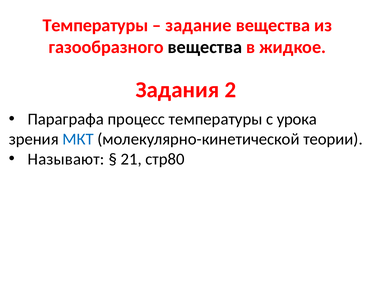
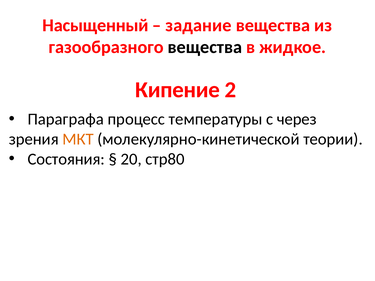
Температуры at (95, 25): Температуры -> Насыщенный
Задания: Задания -> Кипение
урока: урока -> через
МКТ colour: blue -> orange
Называют: Называют -> Состояния
21: 21 -> 20
